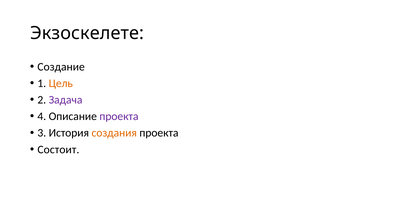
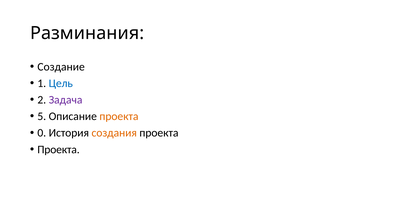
Экзоскелете: Экзоскелете -> Разминания
Цель colour: orange -> blue
4: 4 -> 5
проекта at (119, 116) colour: purple -> orange
3: 3 -> 0
Состоит at (58, 149): Состоит -> Проекта
